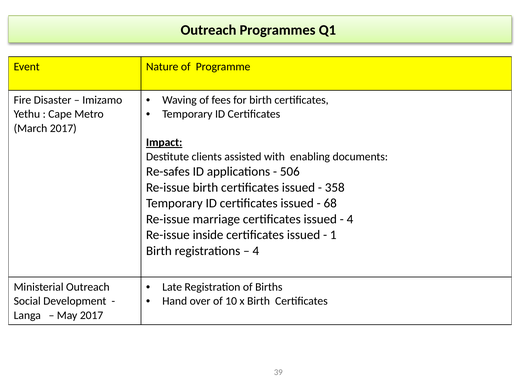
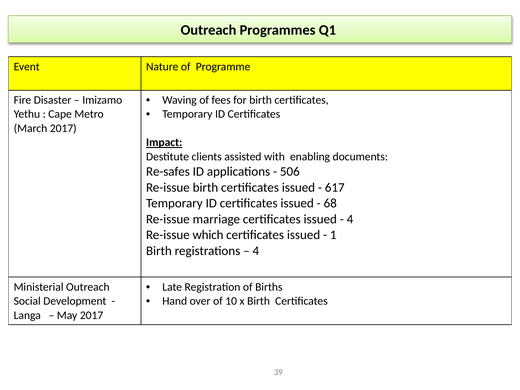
358: 358 -> 617
inside: inside -> which
